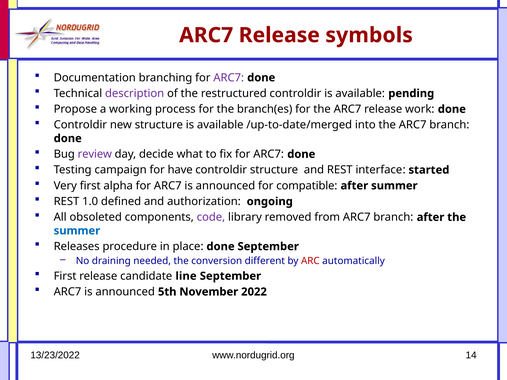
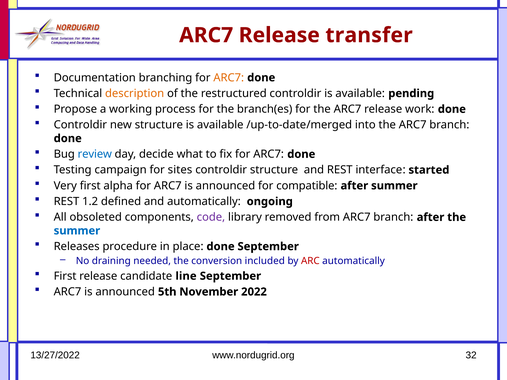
symbols: symbols -> transfer
ARC7 at (229, 78) colour: purple -> orange
description colour: purple -> orange
review colour: purple -> blue
have: have -> sites
1.0: 1.0 -> 1.2
and authorization: authorization -> automatically
different: different -> included
13/23/2022: 13/23/2022 -> 13/27/2022
14: 14 -> 32
